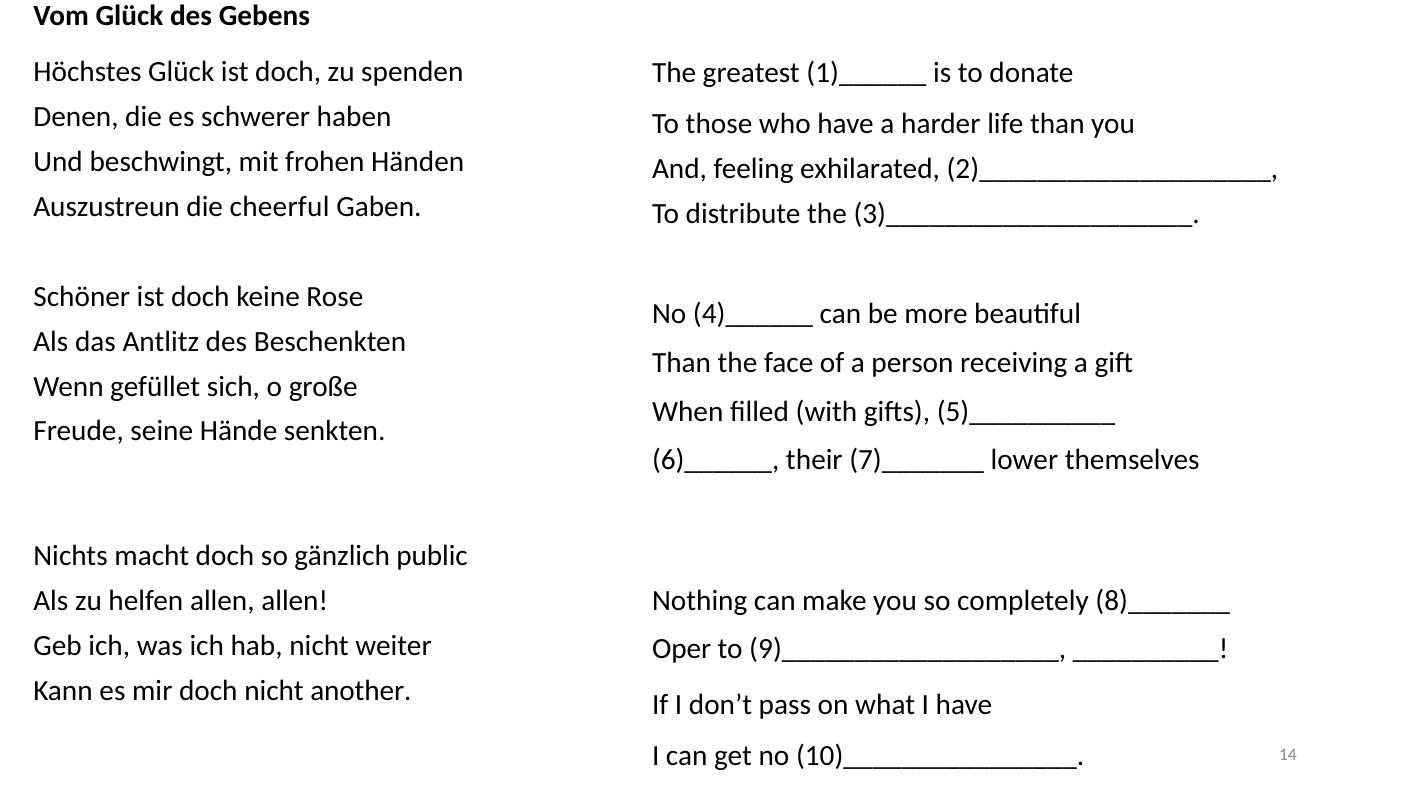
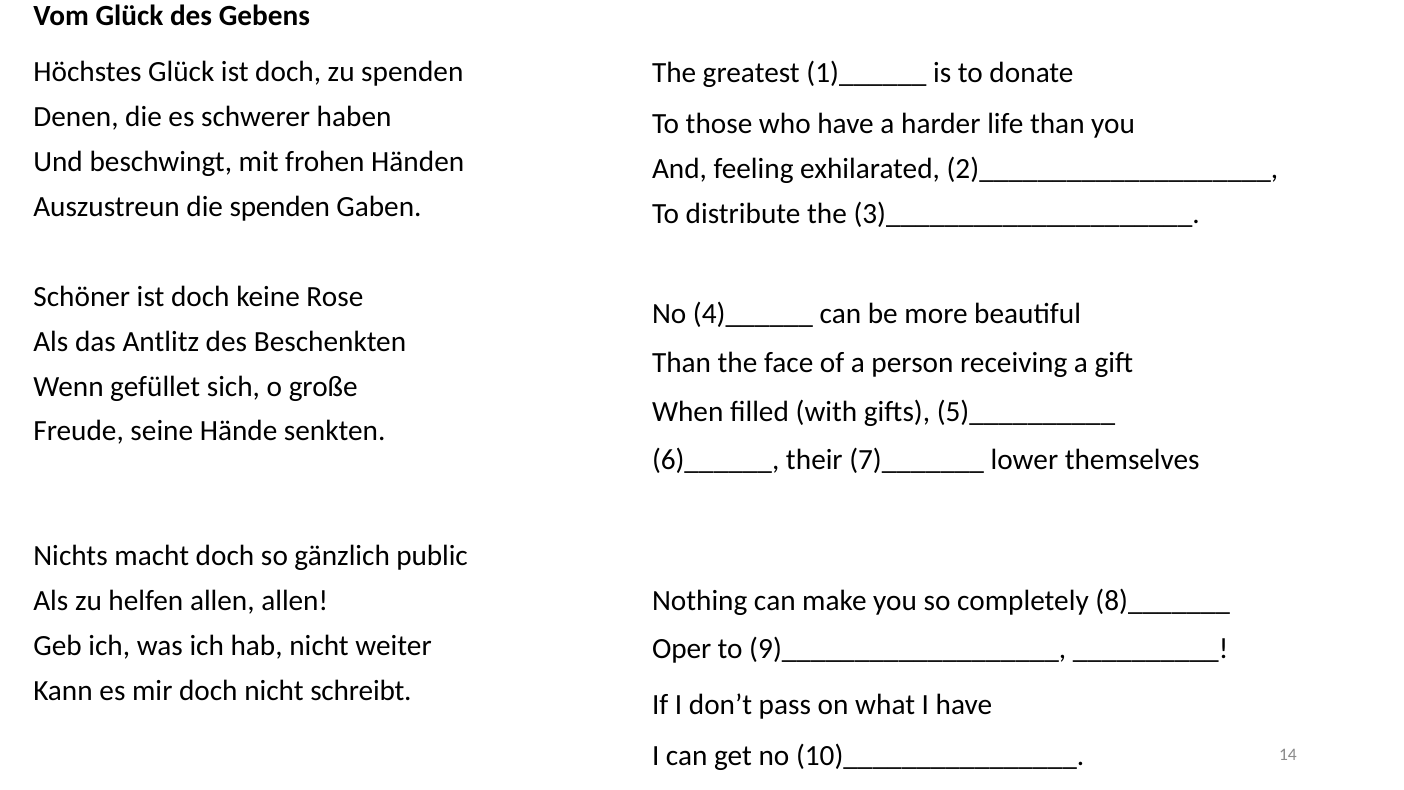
die cheerful: cheerful -> spenden
another: another -> schreibt
